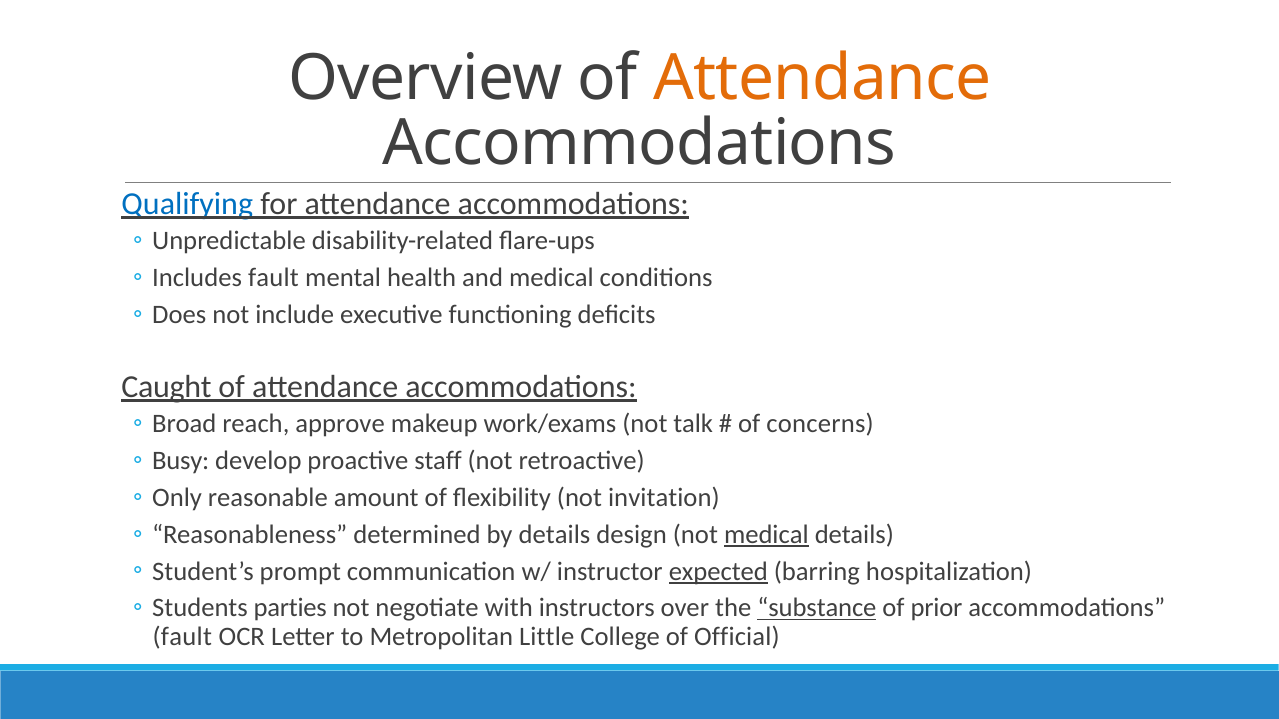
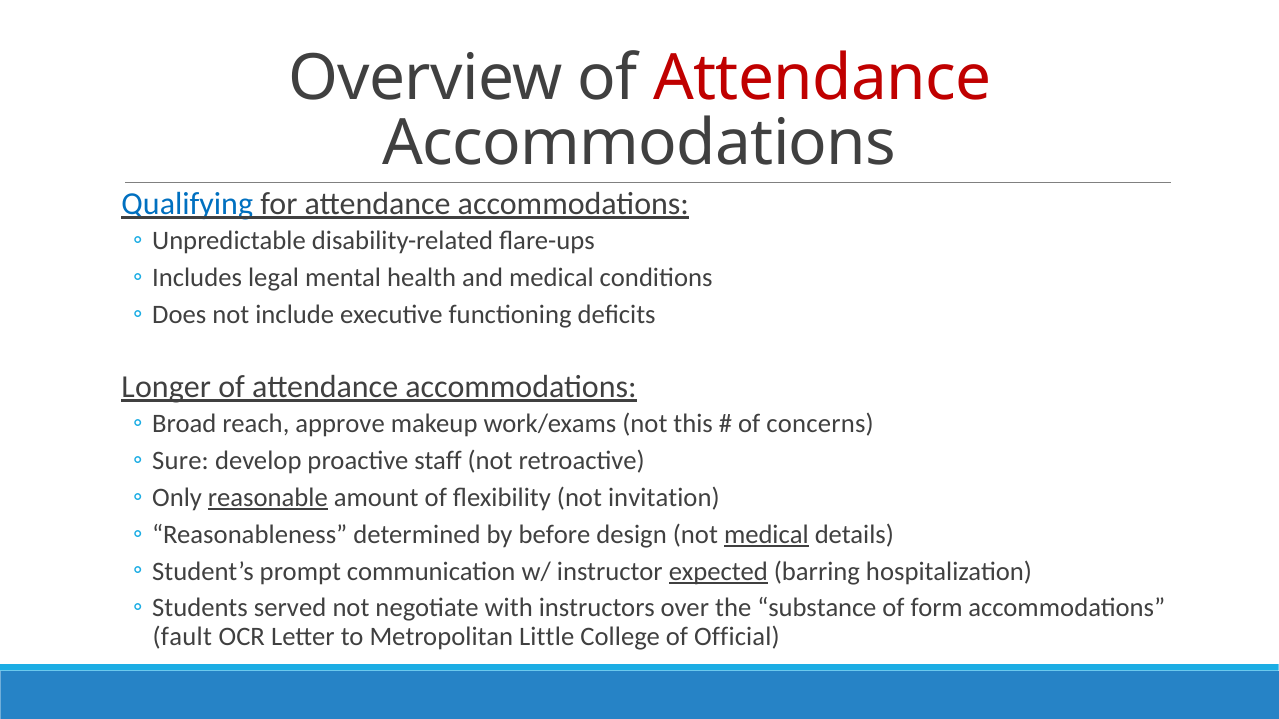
Attendance at (822, 78) colour: orange -> red
Includes fault: fault -> legal
Caught: Caught -> Longer
talk: talk -> this
Busy: Busy -> Sure
reasonable underline: none -> present
by details: details -> before
parties: parties -> served
substance underline: present -> none
prior: prior -> form
